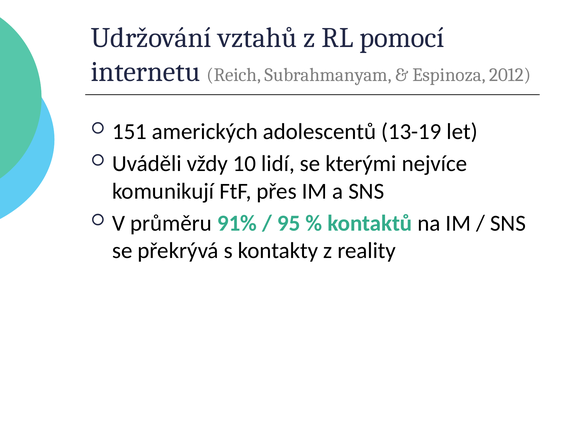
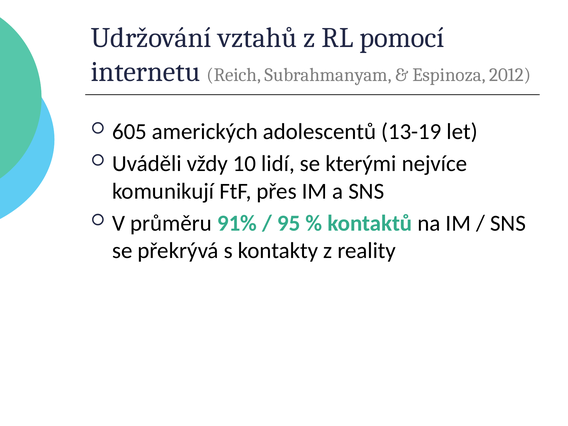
151: 151 -> 605
